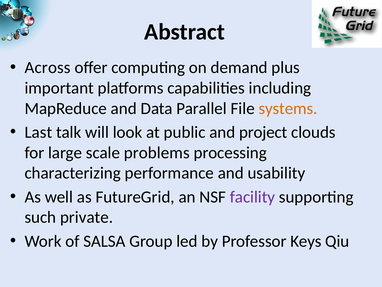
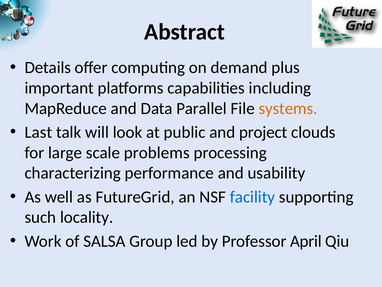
Across: Across -> Details
facility colour: purple -> blue
private: private -> locality
Keys: Keys -> April
